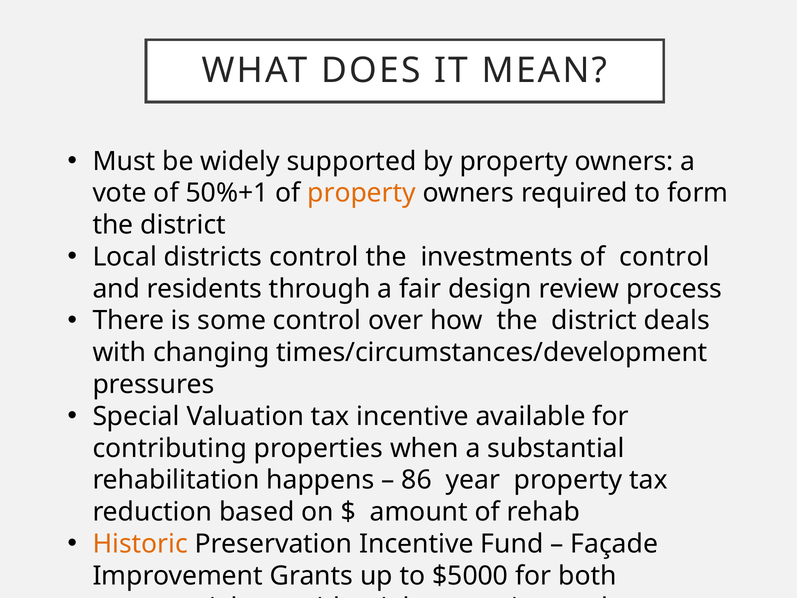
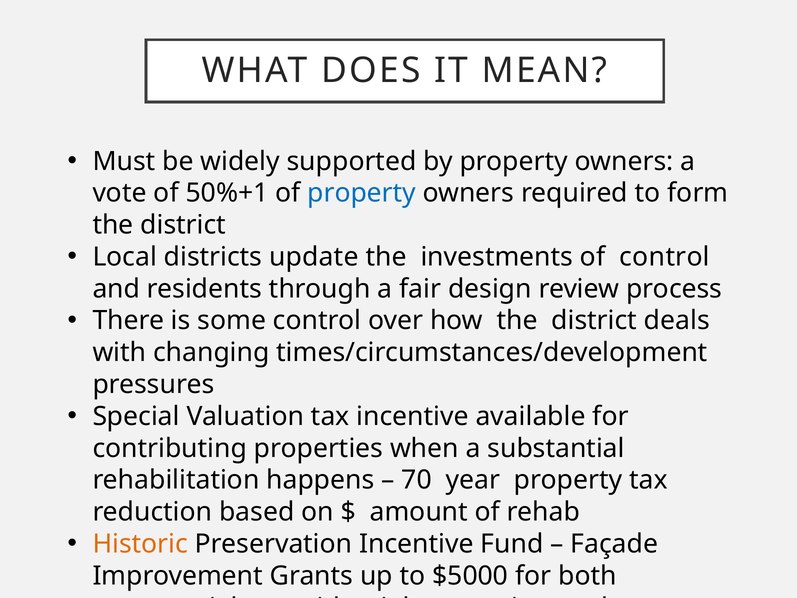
property at (362, 193) colour: orange -> blue
districts control: control -> update
86: 86 -> 70
